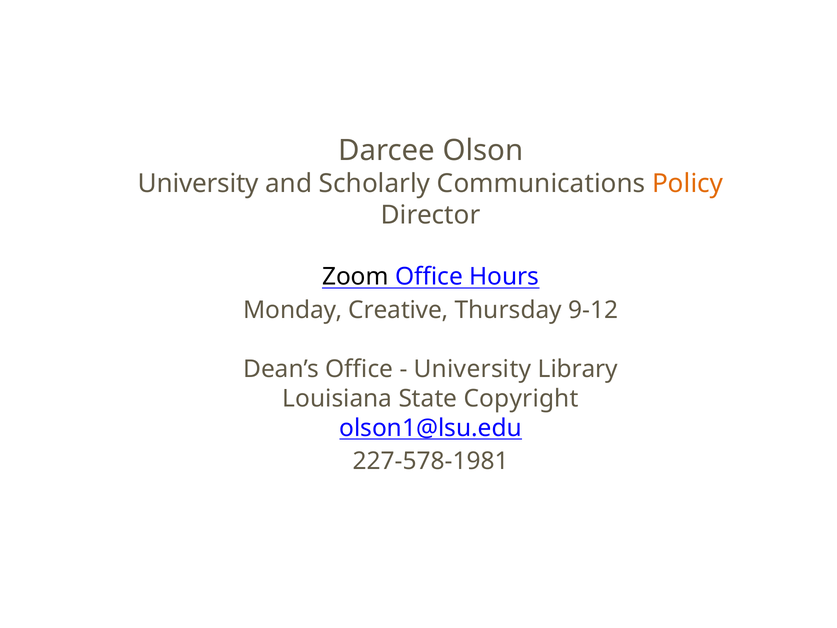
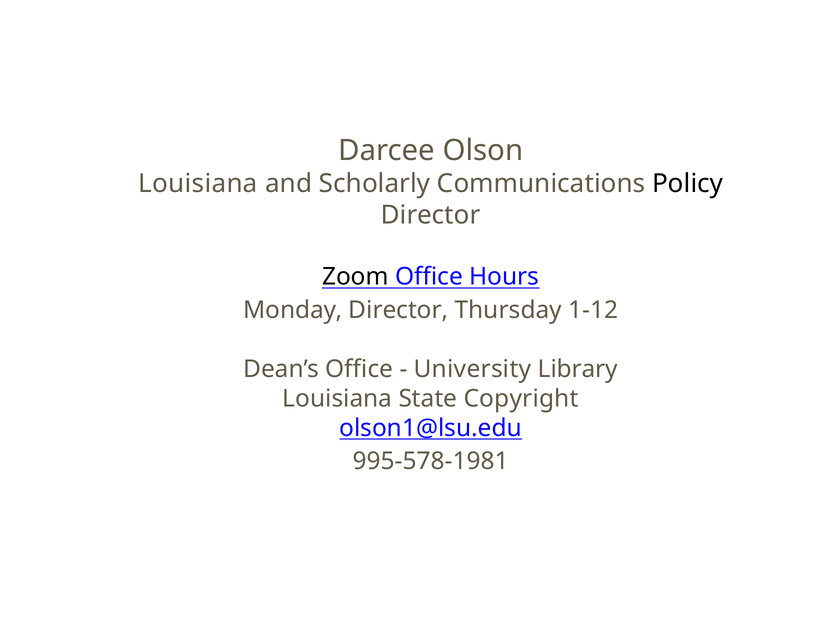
University at (198, 184): University -> Louisiana
Policy colour: orange -> black
Monday Creative: Creative -> Director
9-12: 9-12 -> 1-12
227-578-1981: 227-578-1981 -> 995-578-1981
